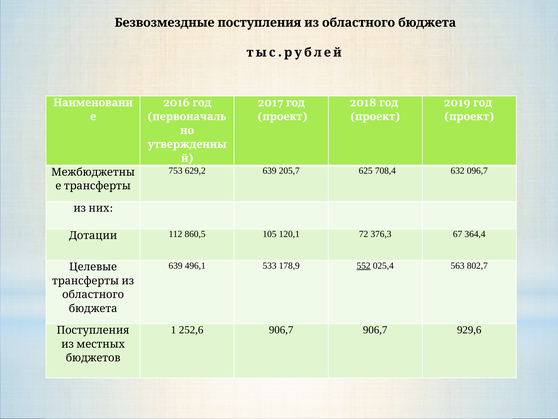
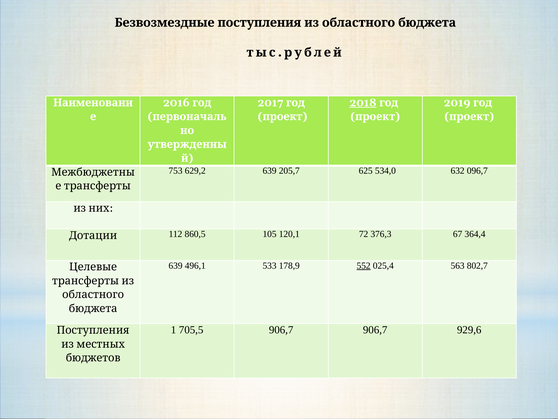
2018 underline: none -> present
708,4: 708,4 -> 534,0
252,6: 252,6 -> 705,5
